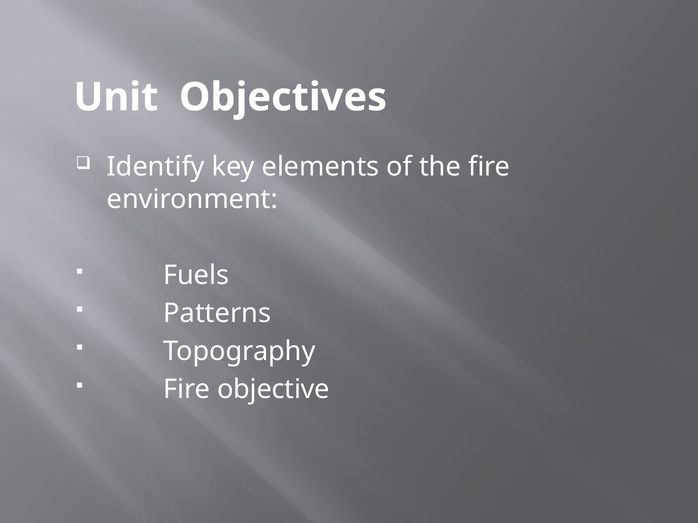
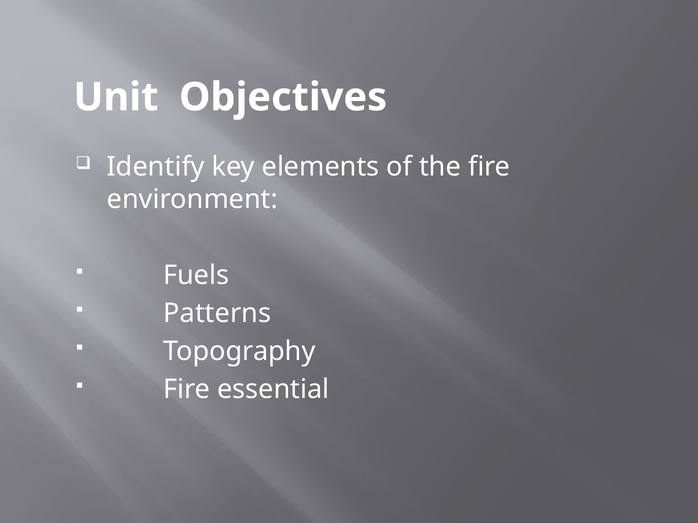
objective: objective -> essential
